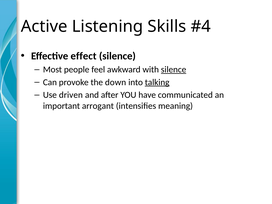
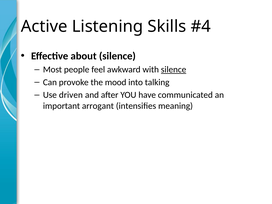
effect: effect -> about
down: down -> mood
talking underline: present -> none
